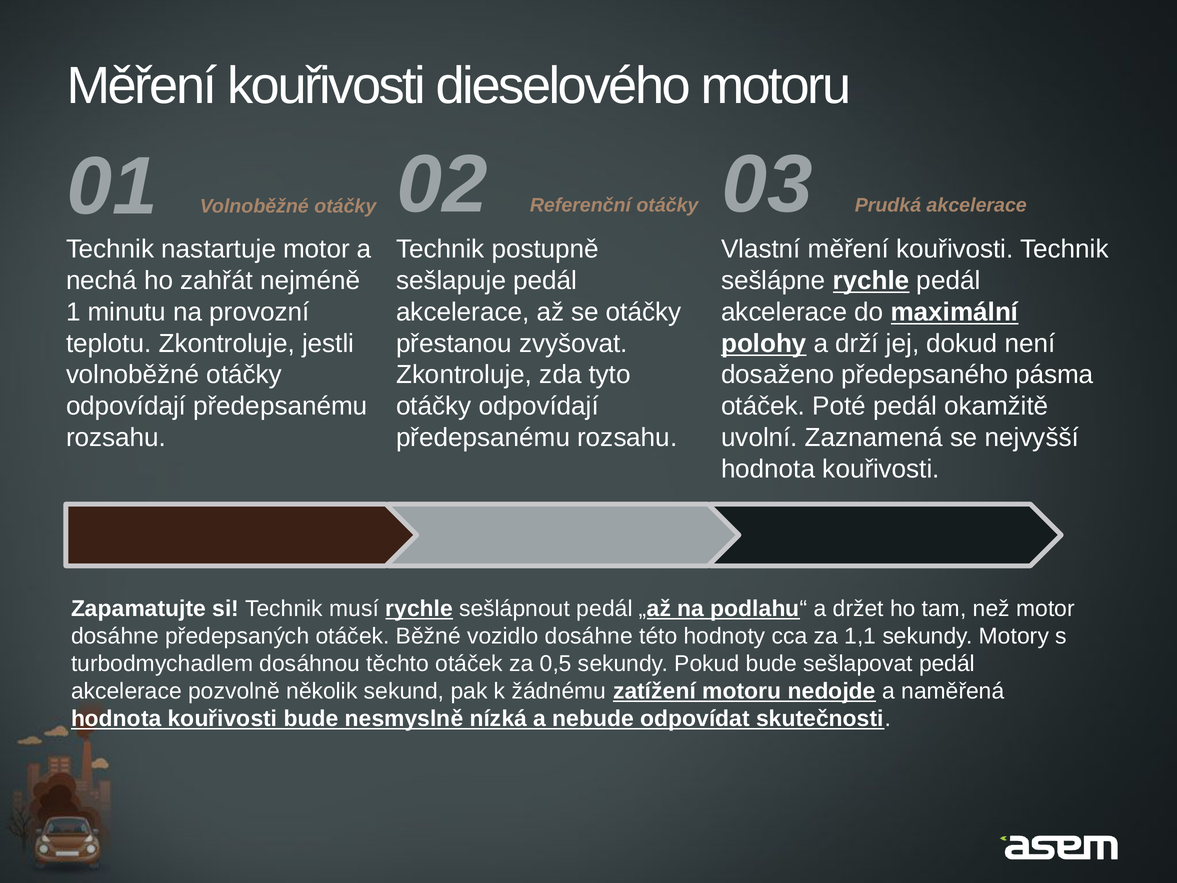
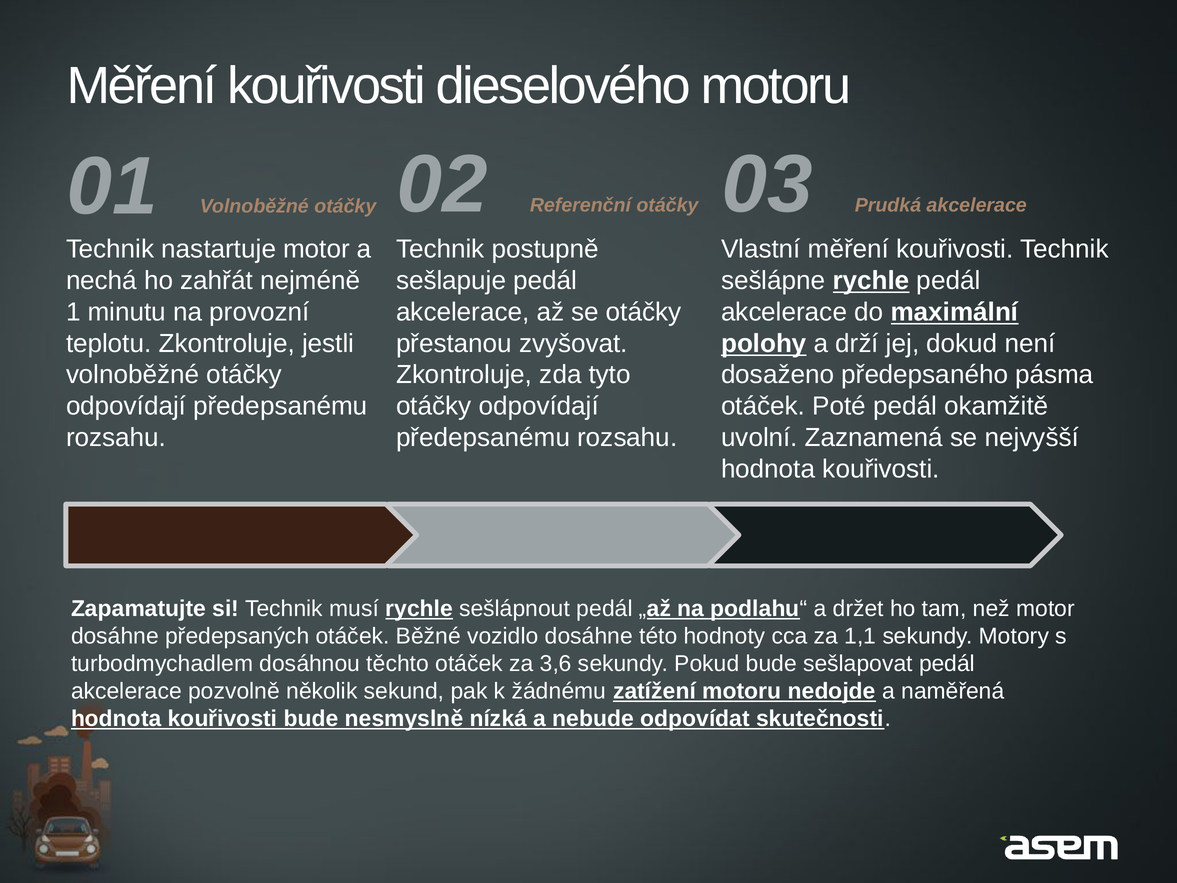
0,5: 0,5 -> 3,6
